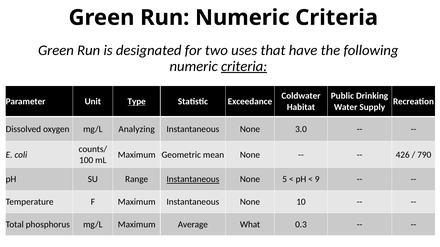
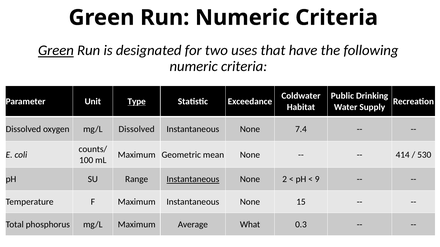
Green at (56, 51) underline: none -> present
criteria at (244, 66) underline: present -> none
mg/L Analyzing: Analyzing -> Dissolved
3.0: 3.0 -> 7.4
426: 426 -> 414
790: 790 -> 530
5: 5 -> 2
10: 10 -> 15
